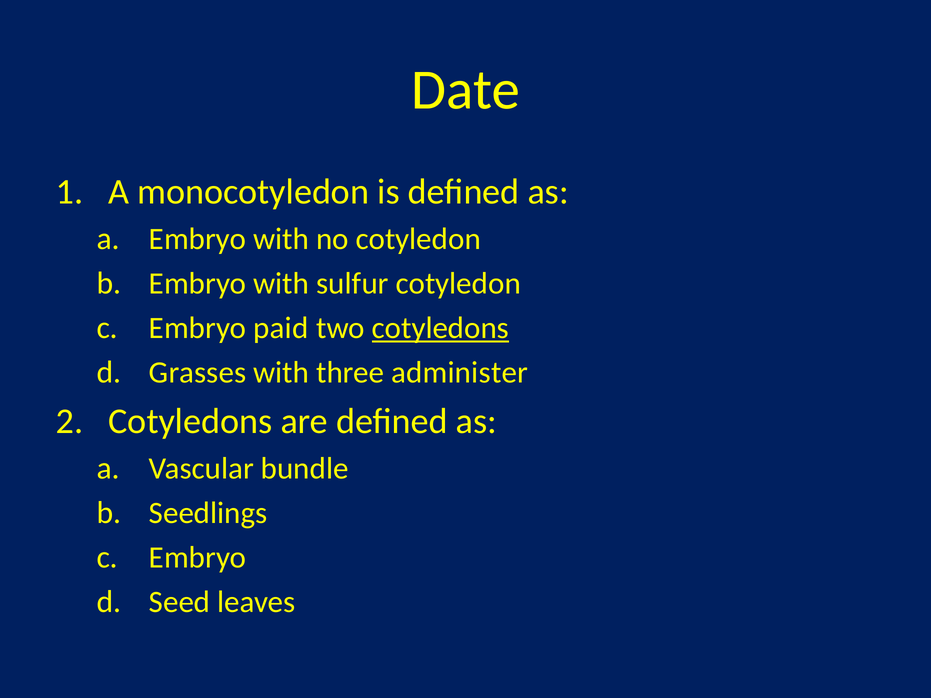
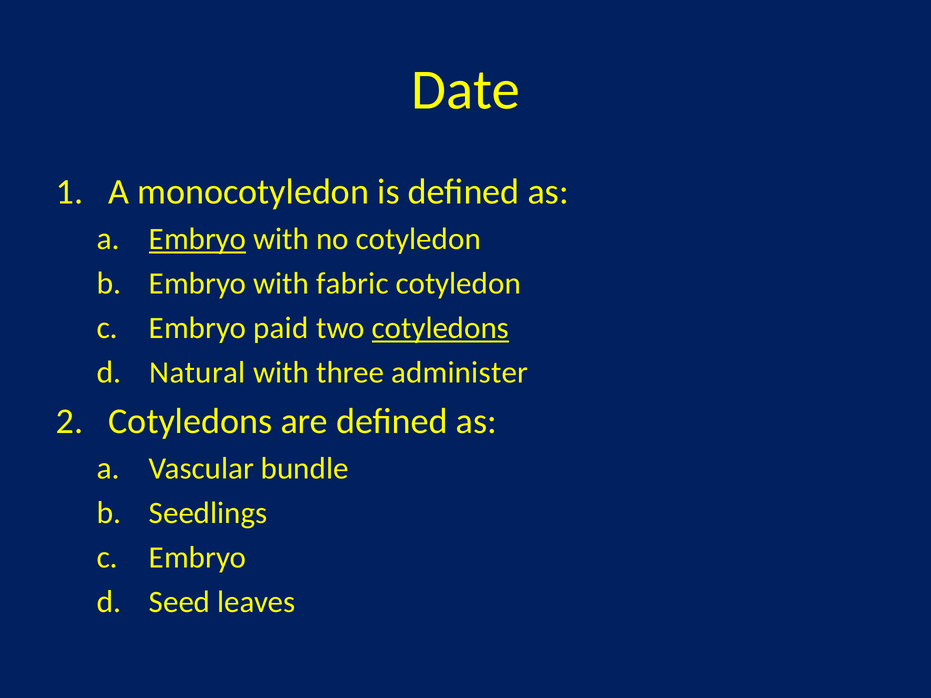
Embryo at (198, 239) underline: none -> present
sulfur: sulfur -> fabric
Grasses: Grasses -> Natural
